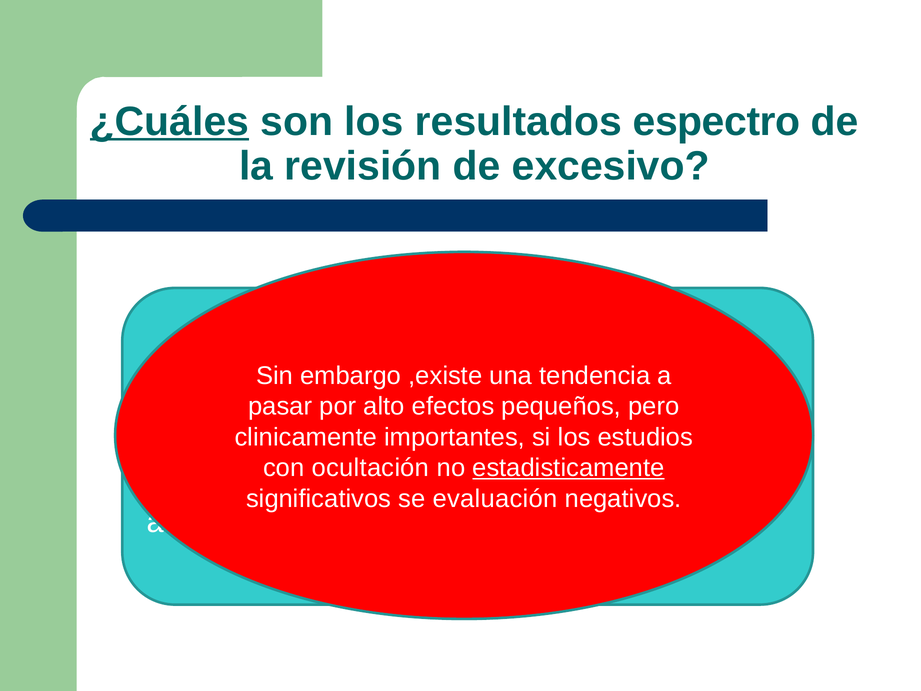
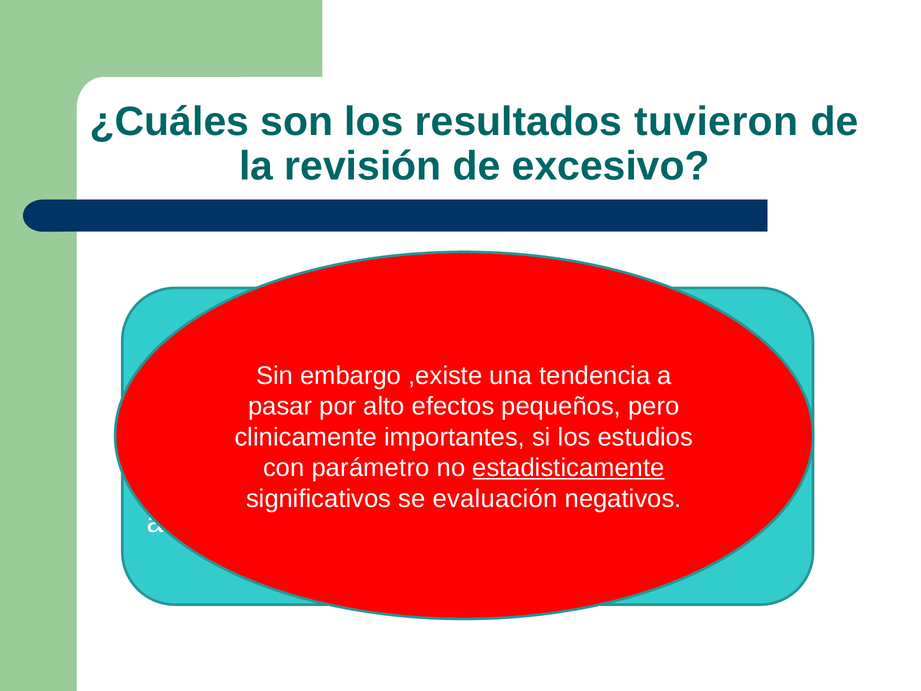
¿Cuáles underline: present -> none
espectro: espectro -> tuvieron
ocultación: ocultación -> parámetro
